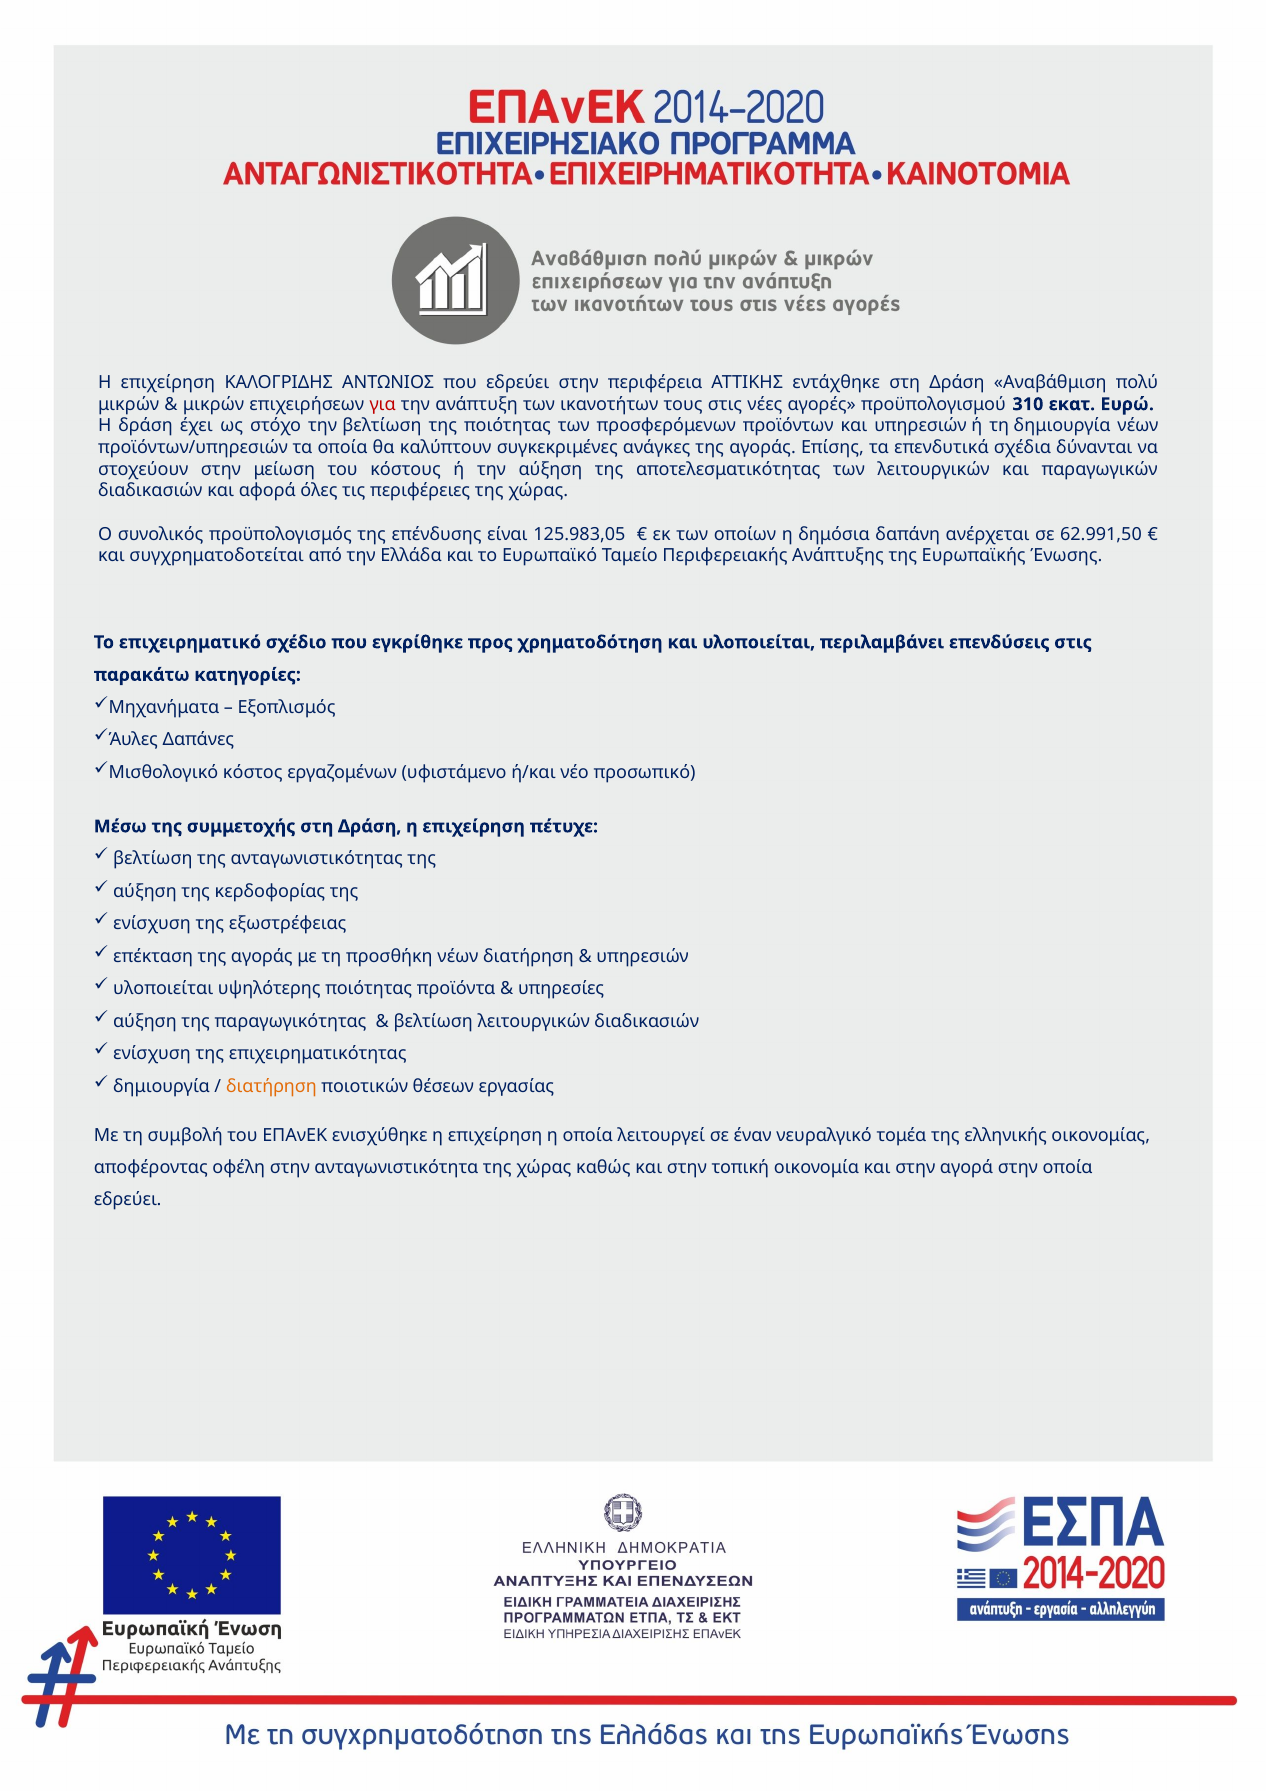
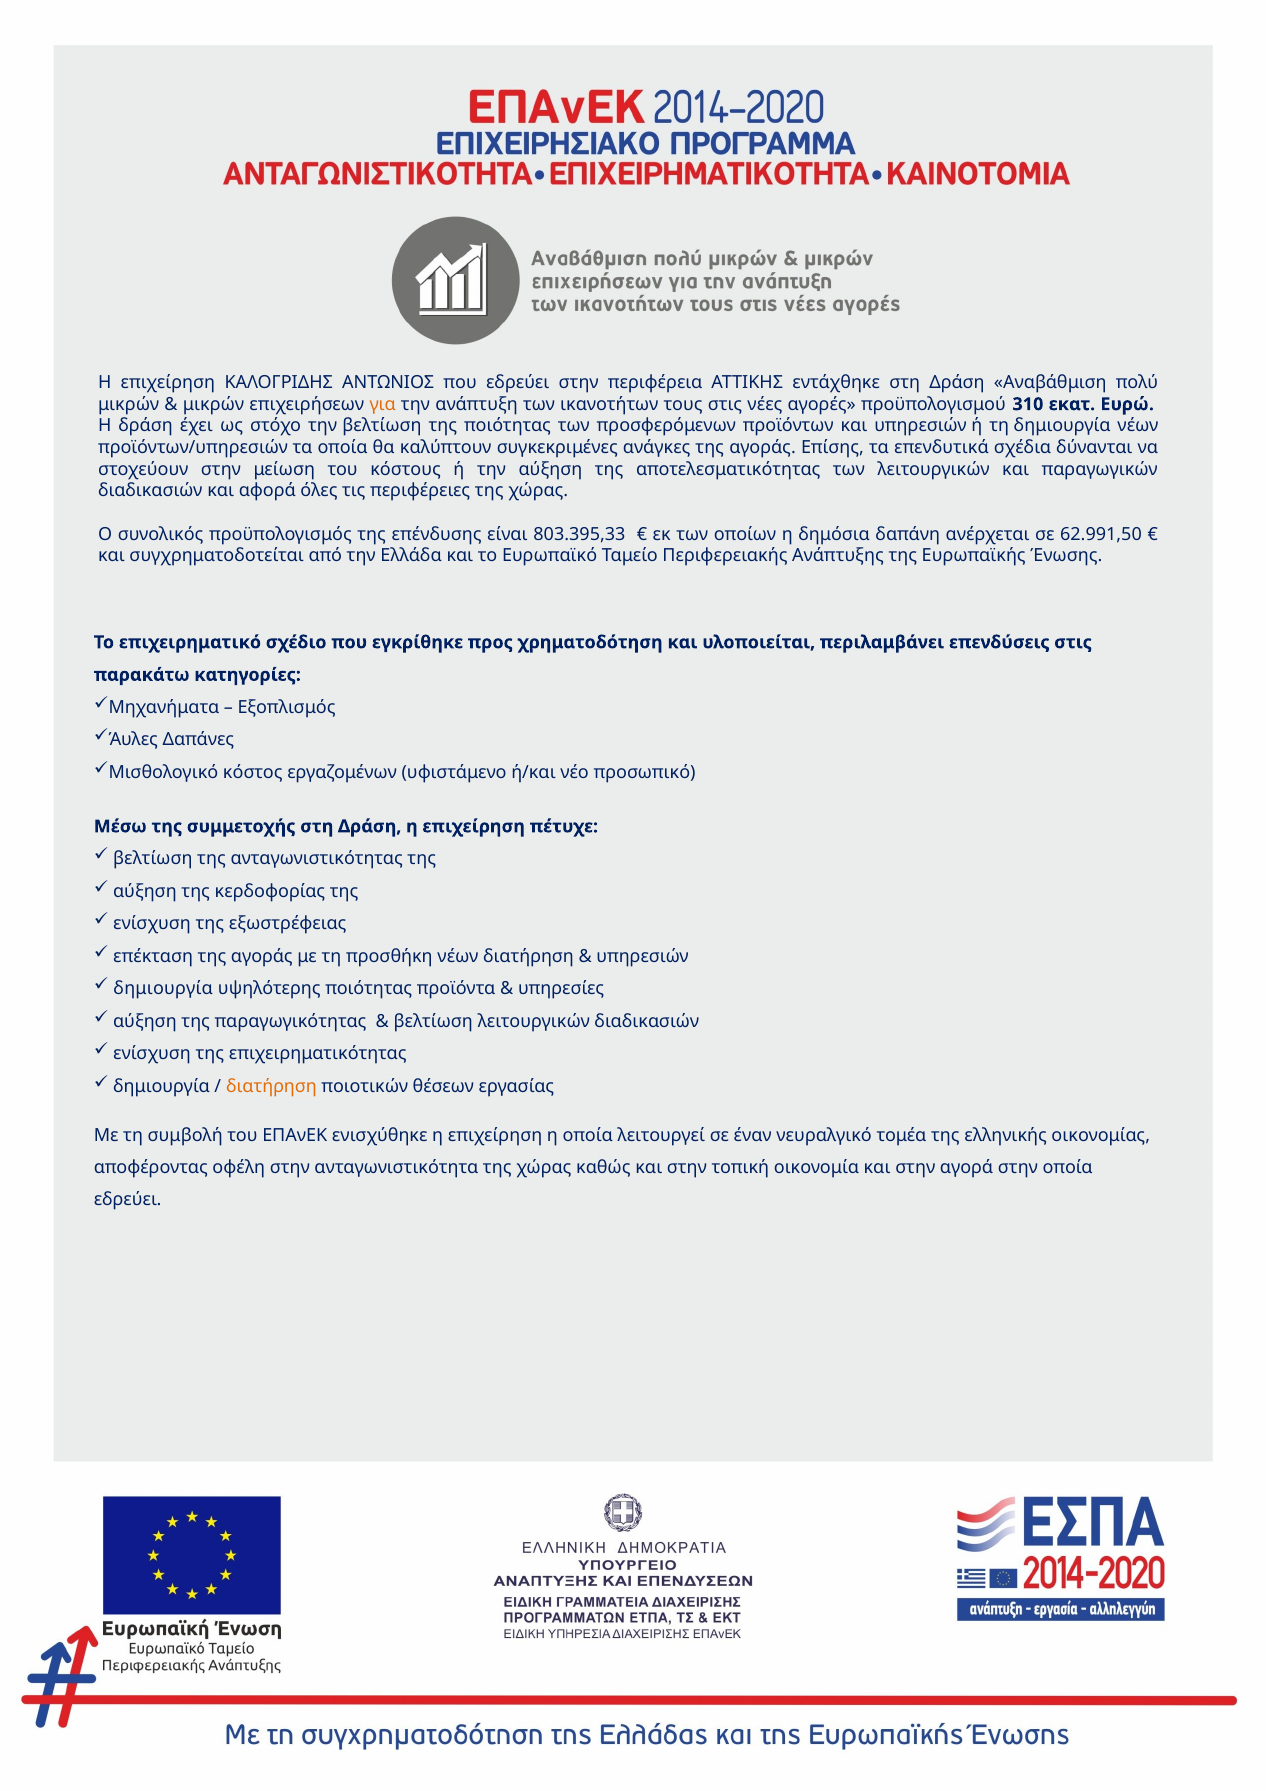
για colour: red -> orange
125.983,05: 125.983,05 -> 803.395,33
υλοποιείται at (163, 989): υλοποιείται -> δημιουργία
